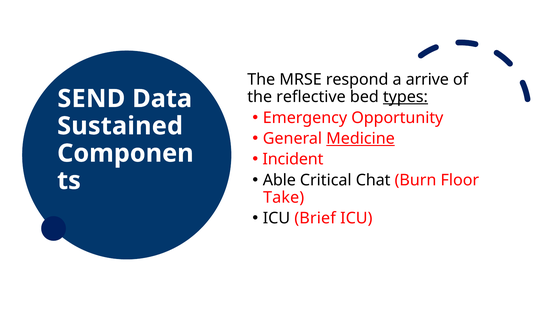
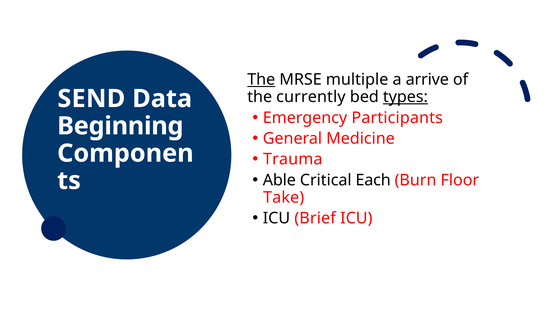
The at (261, 80) underline: none -> present
respond: respond -> multiple
reflective: reflective -> currently
Opportunity: Opportunity -> Participants
Sustained: Sustained -> Beginning
Medicine underline: present -> none
Incident: Incident -> Trauma
Chat: Chat -> Each
